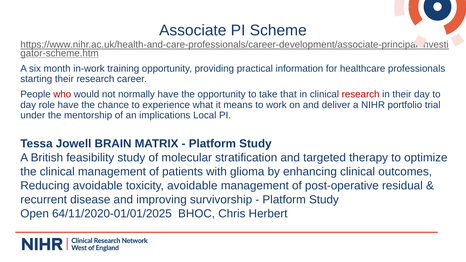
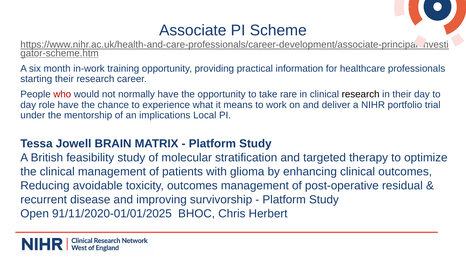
that: that -> rare
research at (361, 94) colour: red -> black
toxicity avoidable: avoidable -> outcomes
64/11/2020-01/01/2025: 64/11/2020-01/01/2025 -> 91/11/2020-01/01/2025
